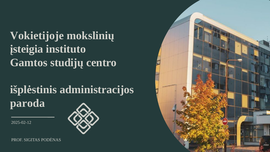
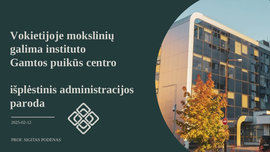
įsteigia: įsteigia -> galima
studijų: studijų -> puikūs
